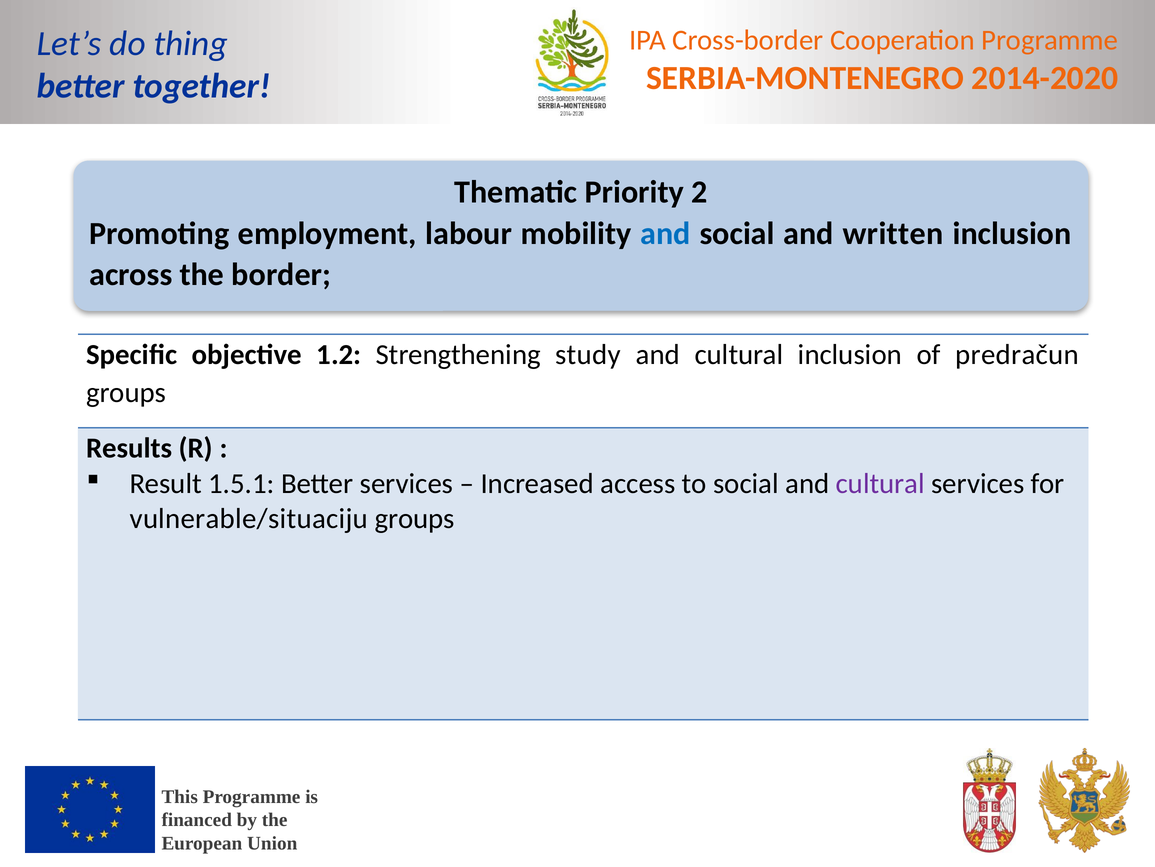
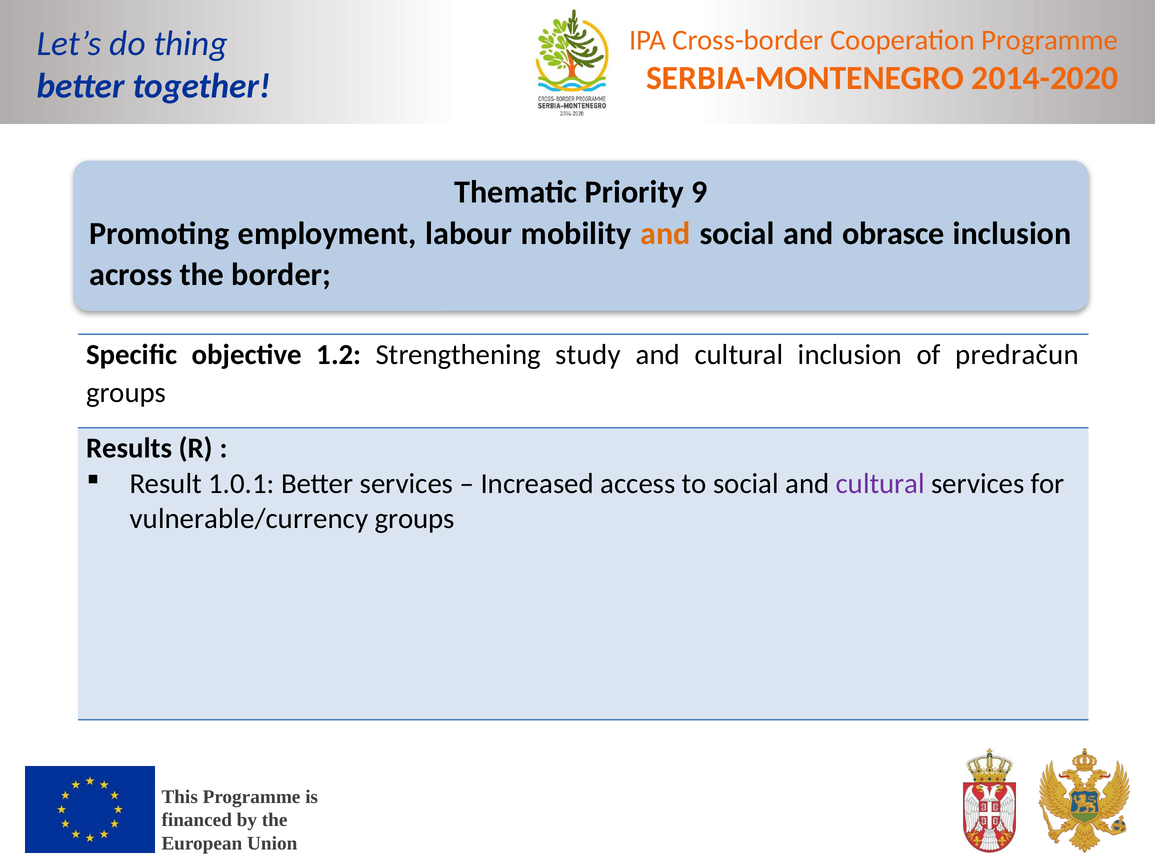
2: 2 -> 9
and at (665, 233) colour: blue -> orange
written: written -> obrasce
1.5.1: 1.5.1 -> 1.0.1
vulnerable/situaciju: vulnerable/situaciju -> vulnerable/currency
